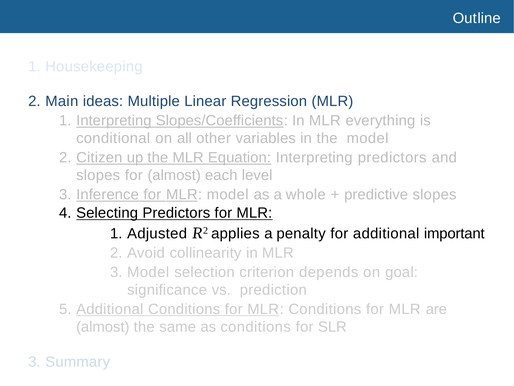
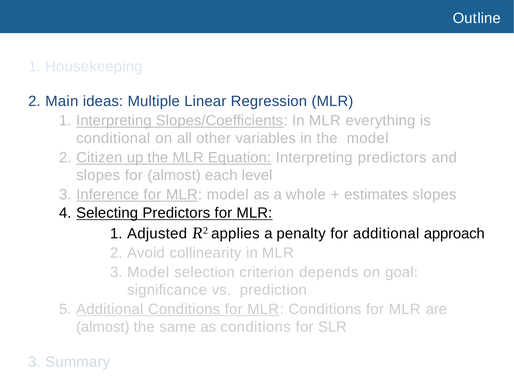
predictive: predictive -> estimates
important: important -> approach
